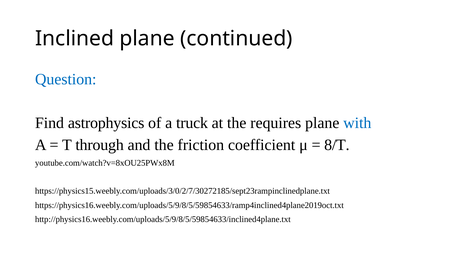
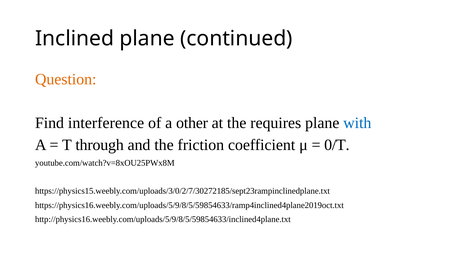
Question colour: blue -> orange
astrophysics: astrophysics -> interference
truck: truck -> other
8/T: 8/T -> 0/T
